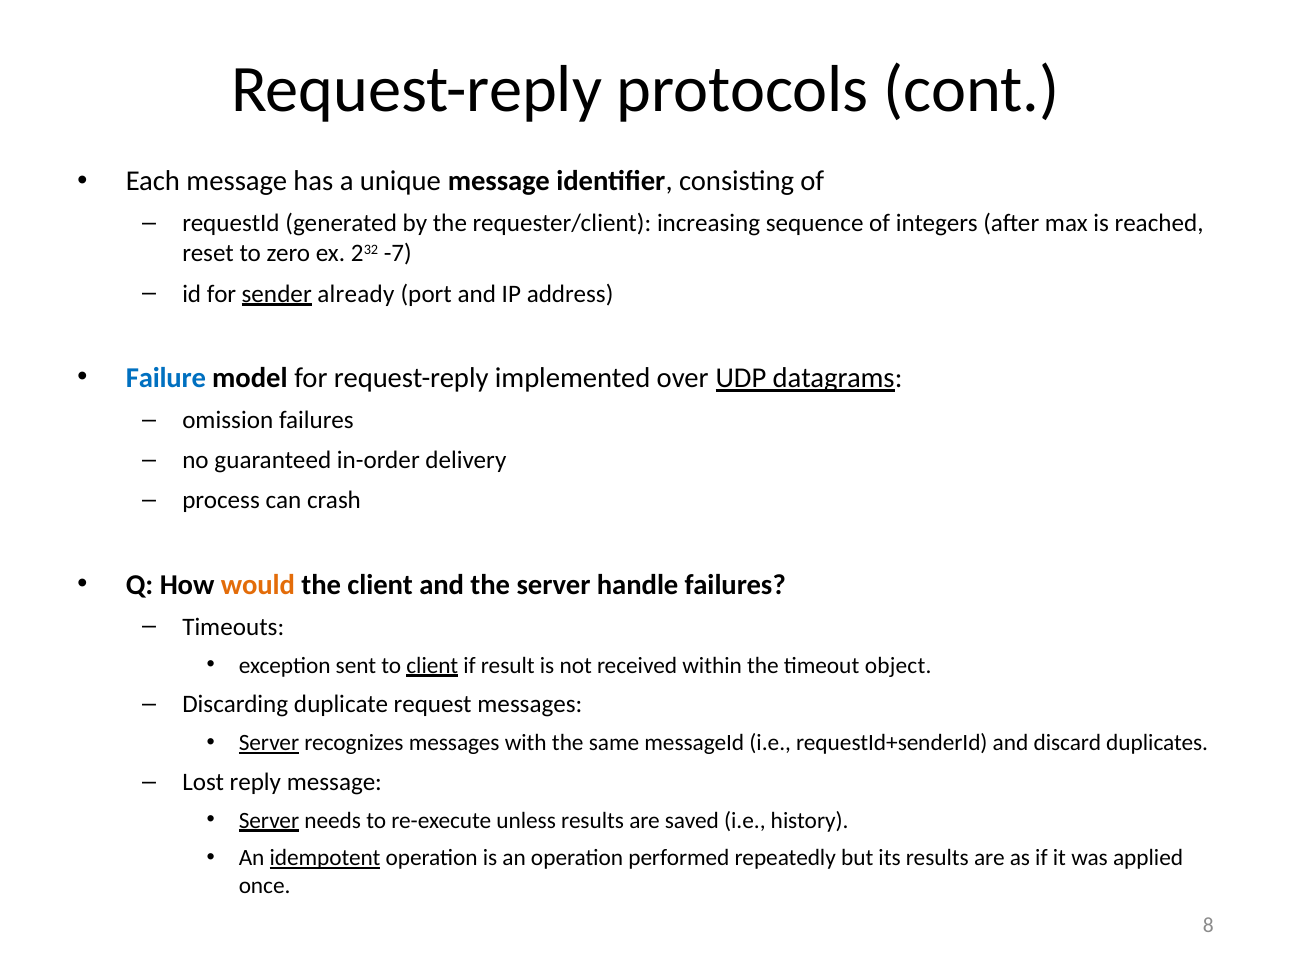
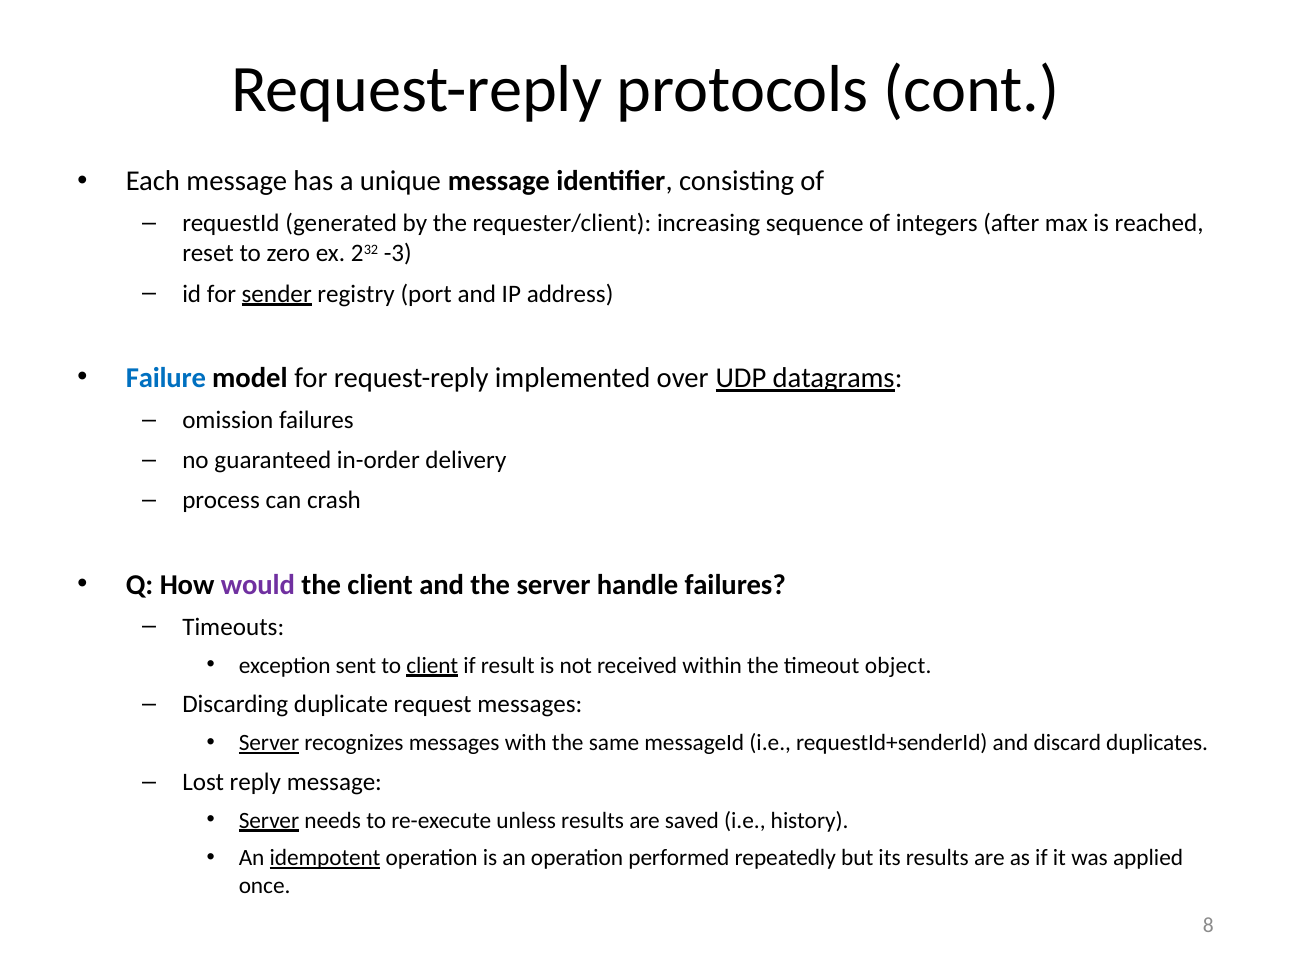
-7: -7 -> -3
already: already -> registry
would colour: orange -> purple
